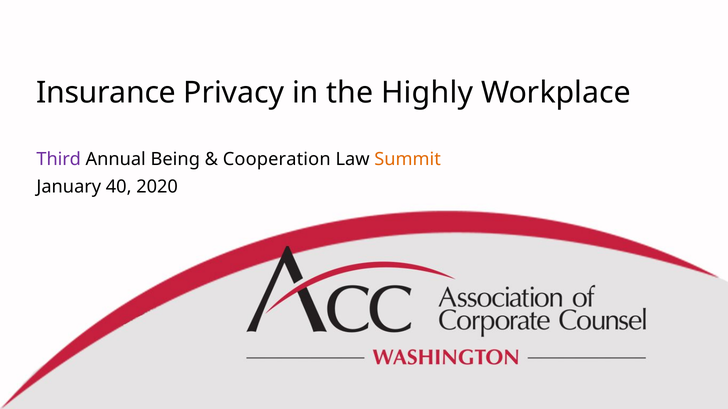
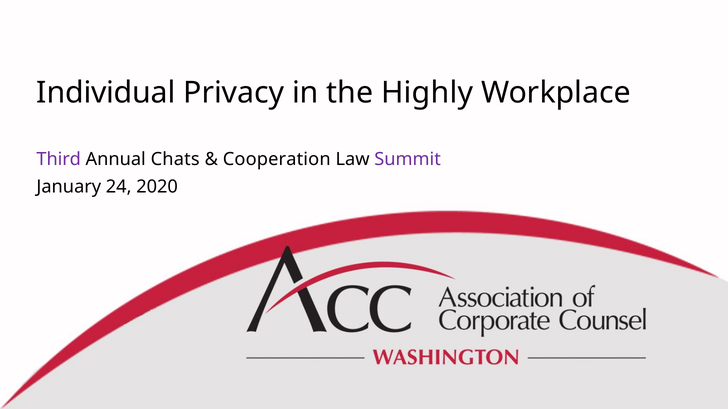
Insurance: Insurance -> Individual
Being: Being -> Chats
Summit colour: orange -> purple
40: 40 -> 24
